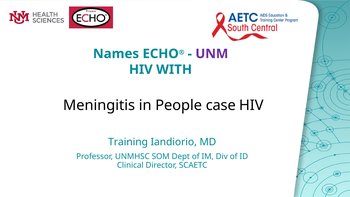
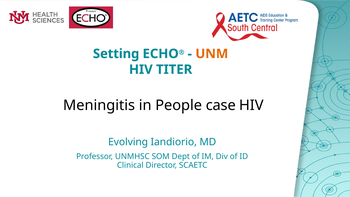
Names: Names -> Setting
UNM colour: purple -> orange
WITH: WITH -> TITER
Training: Training -> Evolving
